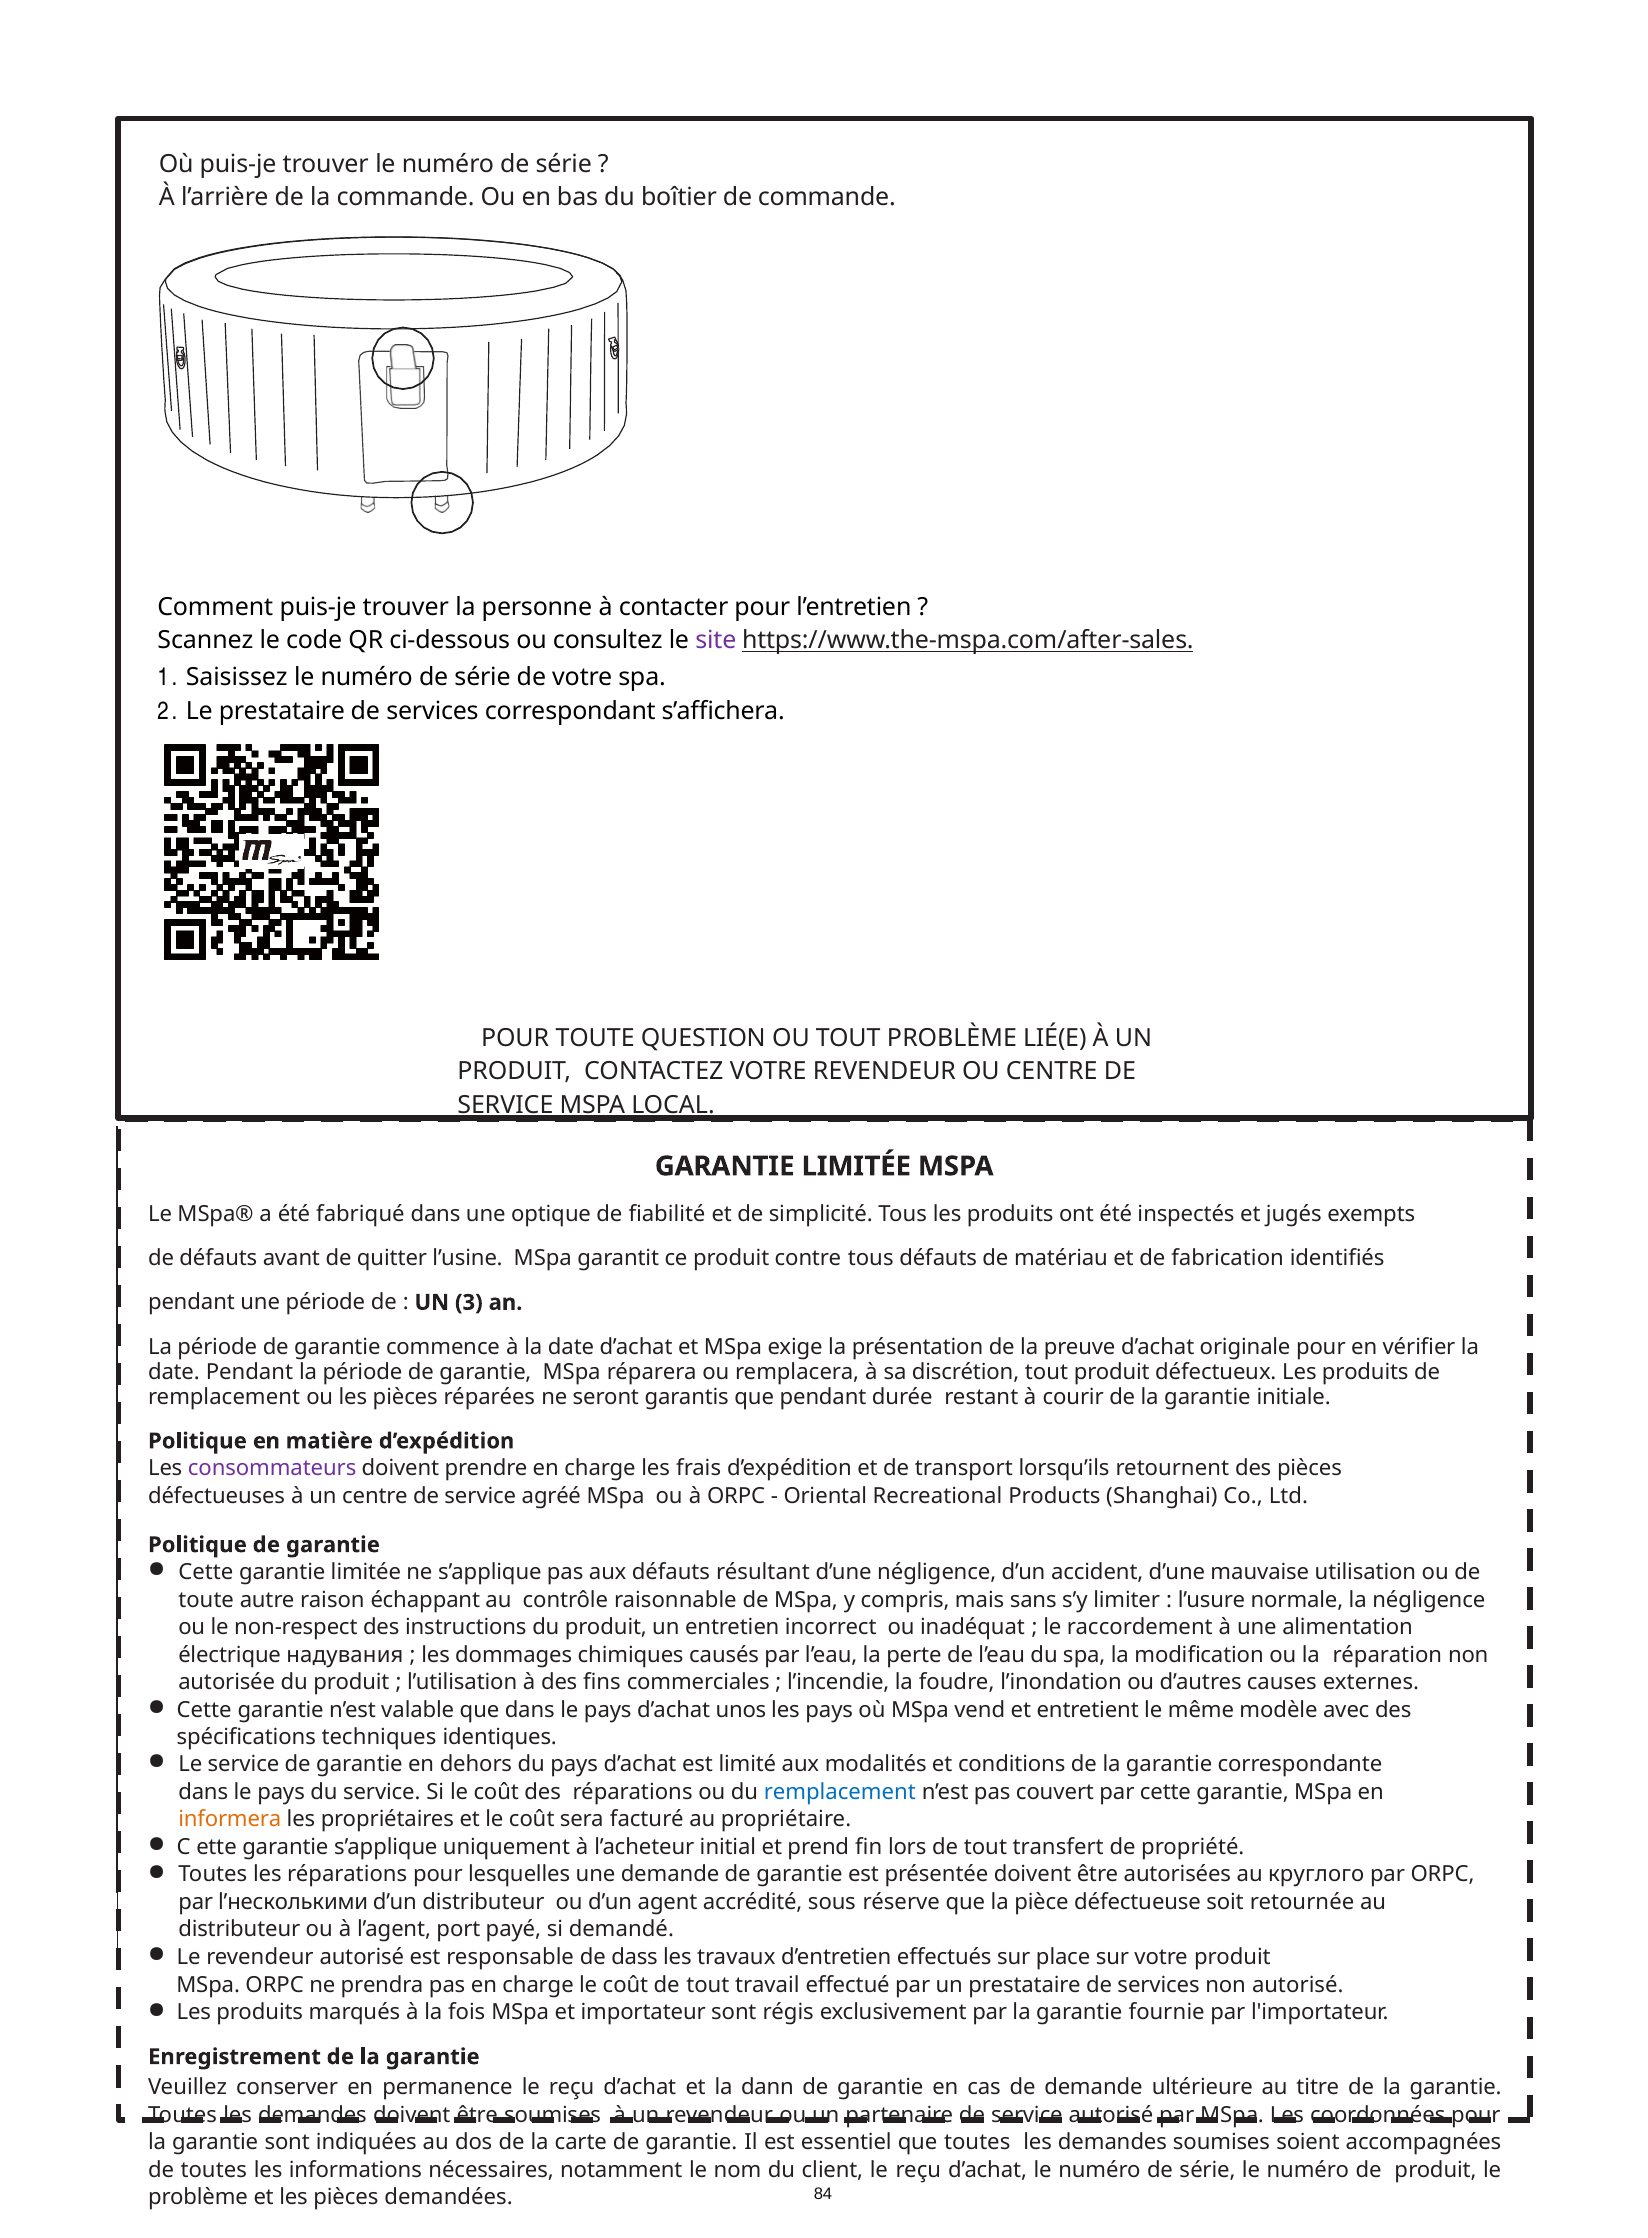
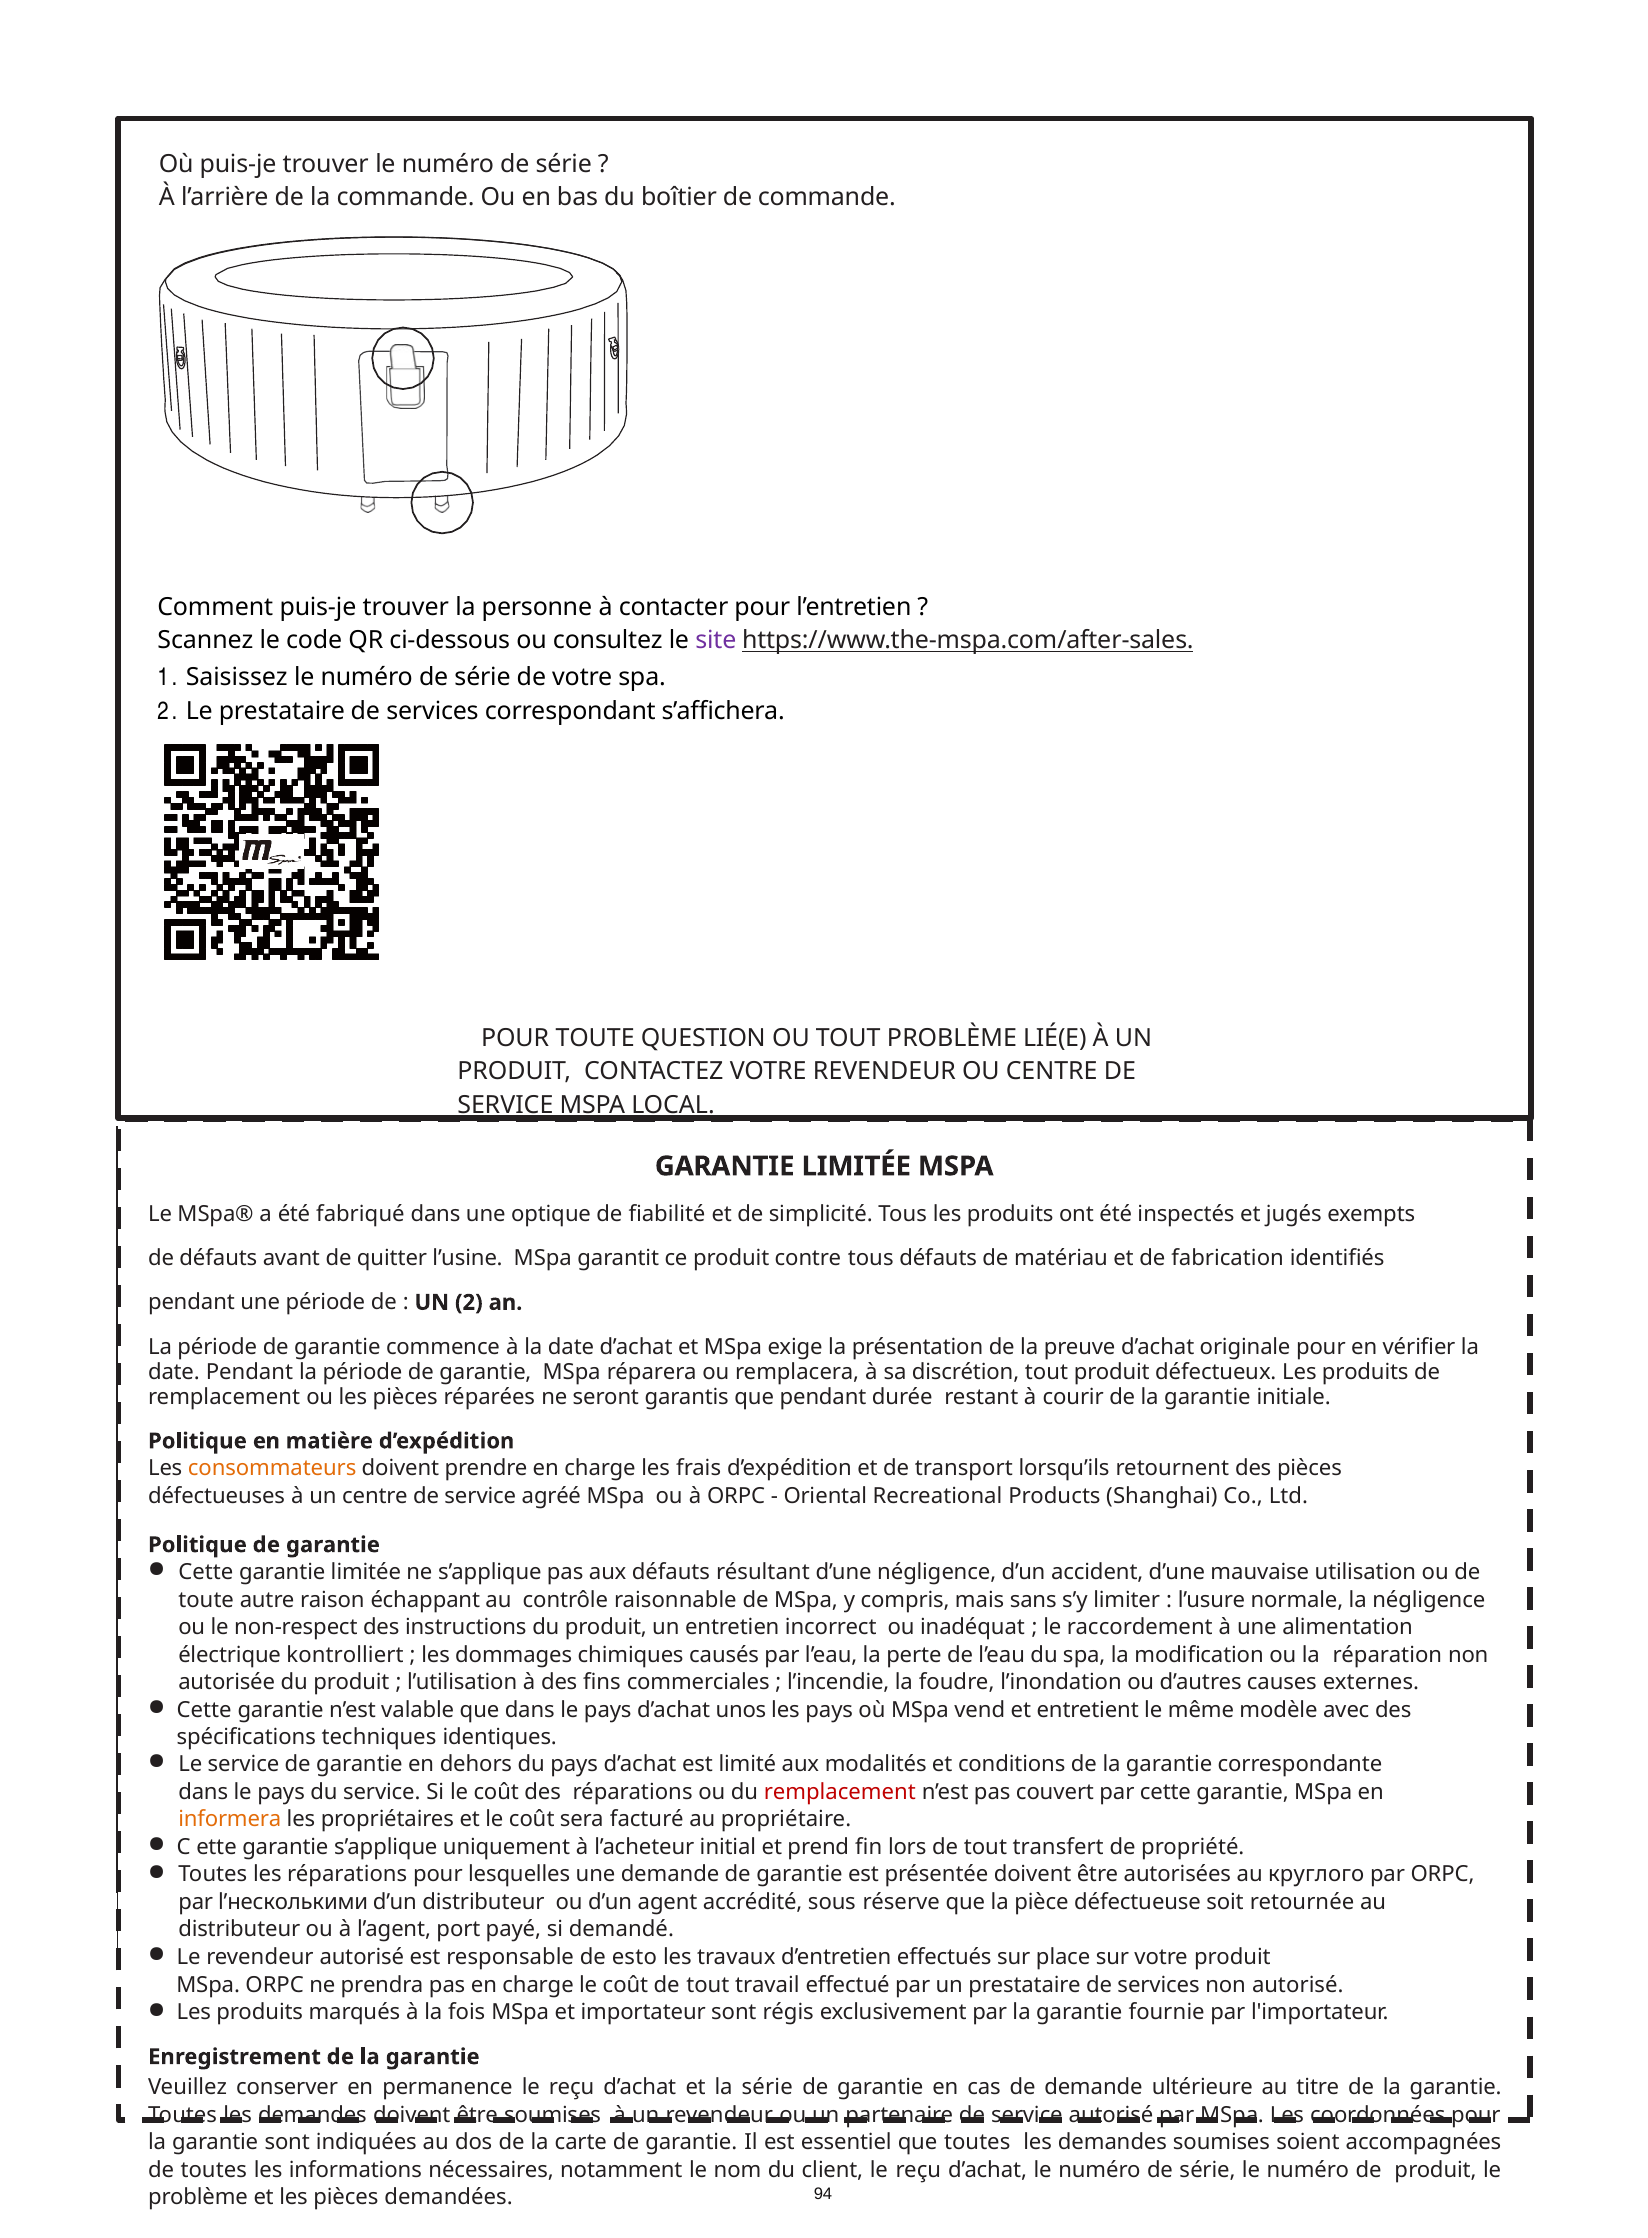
UN 3: 3 -> 2
consommateurs colour: purple -> orange
надувания: надувания -> kontrolliert
remplacement at (840, 1792) colour: blue -> red
dass: dass -> esto
la dann: dann -> série
84: 84 -> 94
